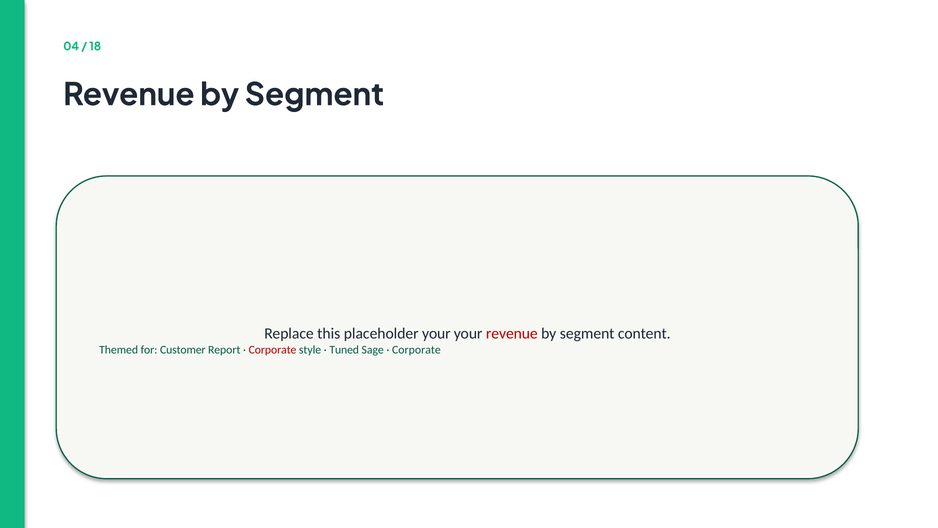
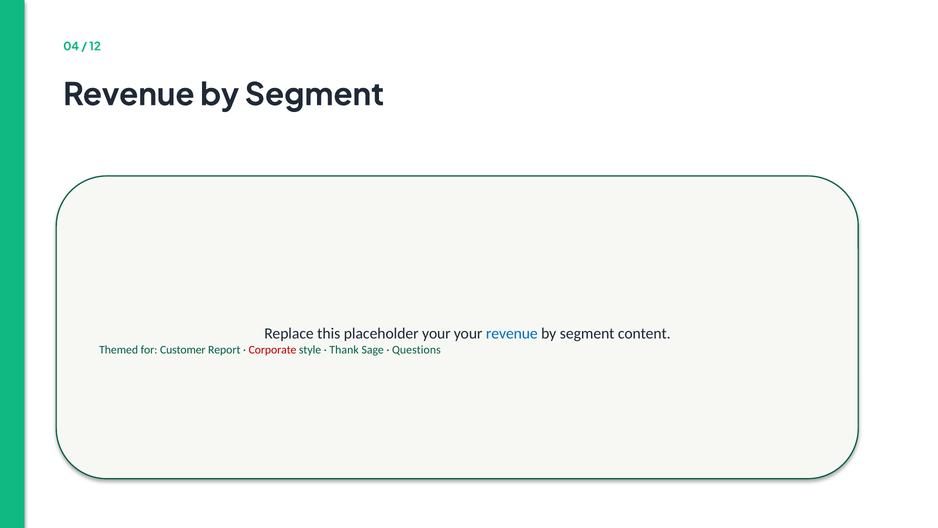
18: 18 -> 12
revenue at (512, 333) colour: red -> blue
Tuned: Tuned -> Thank
Corporate at (416, 350): Corporate -> Questions
